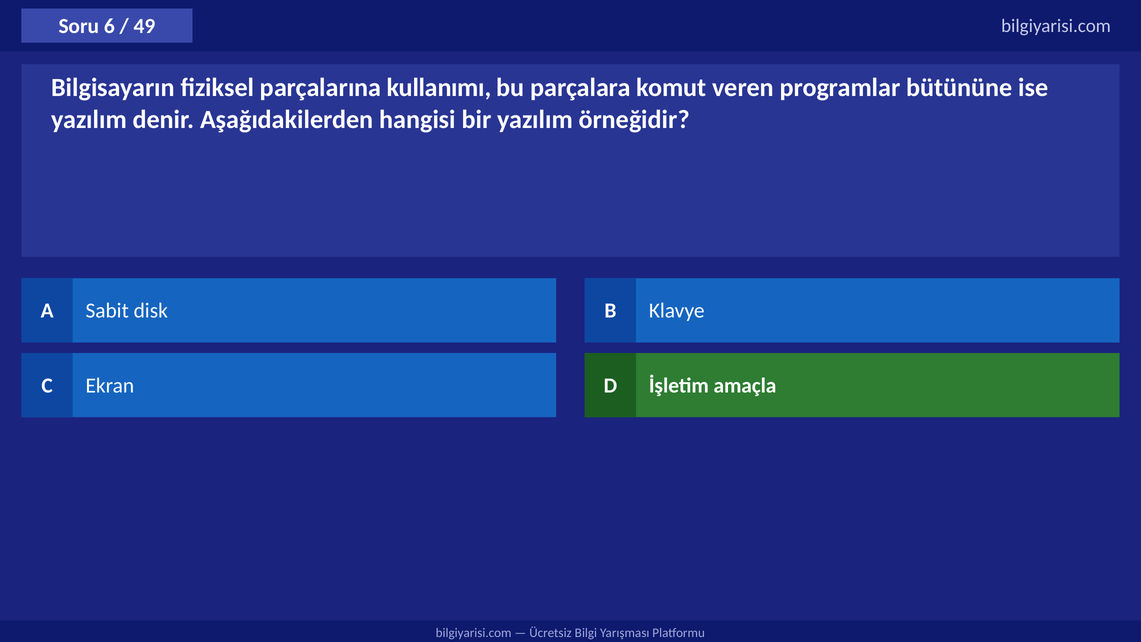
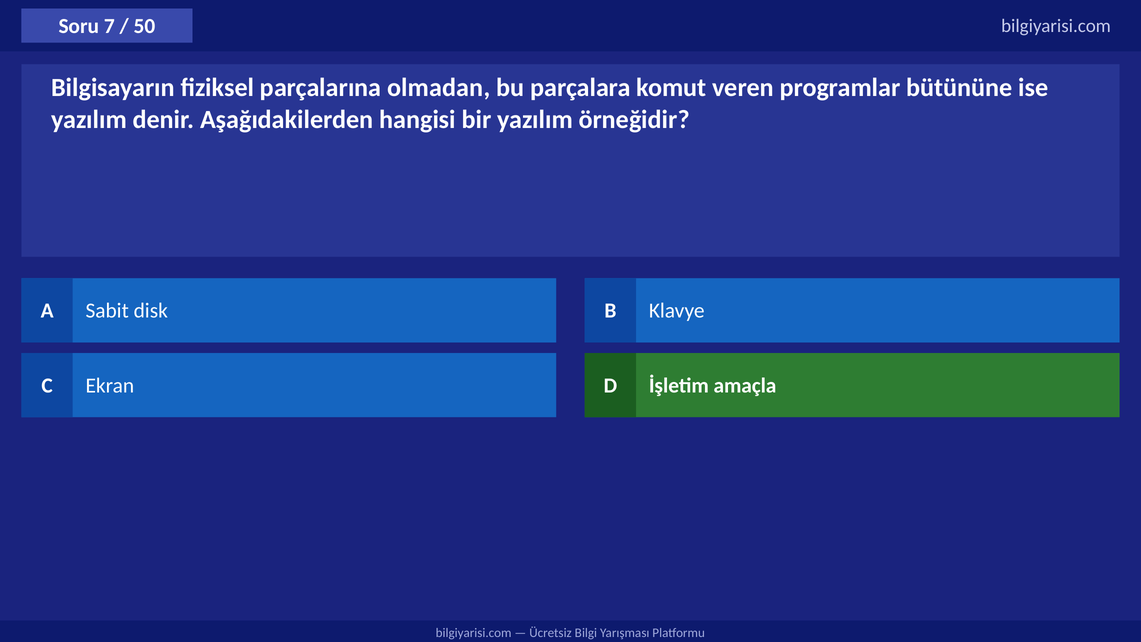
6: 6 -> 7
49: 49 -> 50
kullanımı: kullanımı -> olmadan
